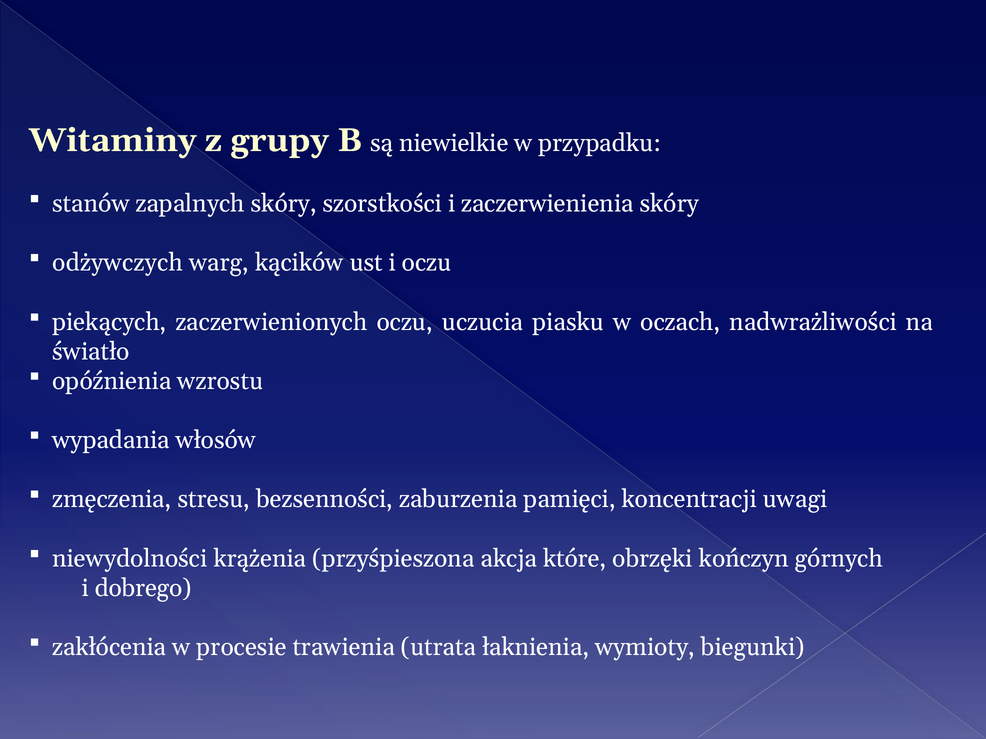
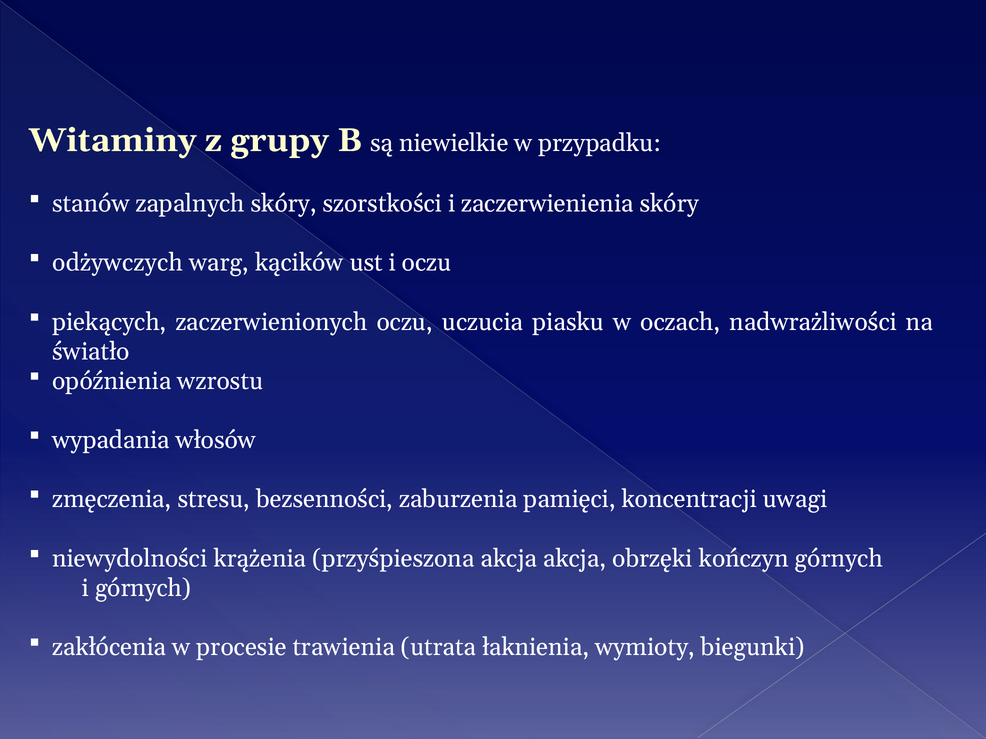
akcja które: które -> akcja
i dobrego: dobrego -> górnych
